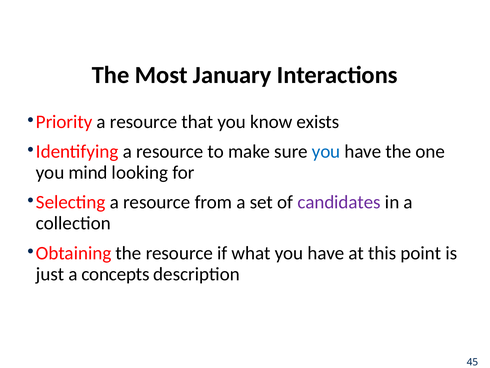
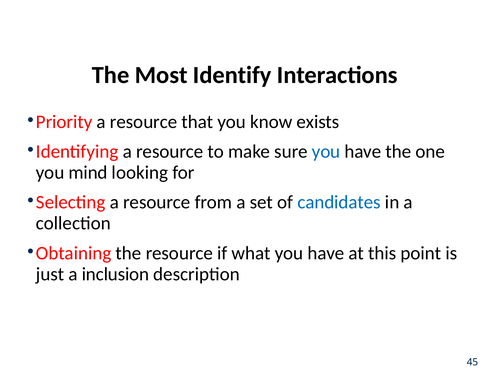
January: January -> Identify
candidates colour: purple -> blue
concepts: concepts -> inclusion
